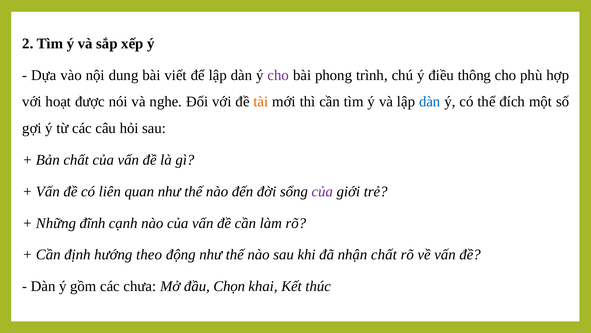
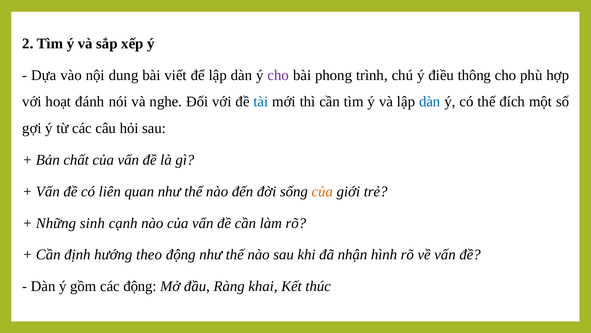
được: được -> đánh
tài colour: orange -> blue
của at (322, 191) colour: purple -> orange
đĩnh: đĩnh -> sinh
nhận chất: chất -> hình
các chưa: chưa -> động
Chọn: Chọn -> Ràng
